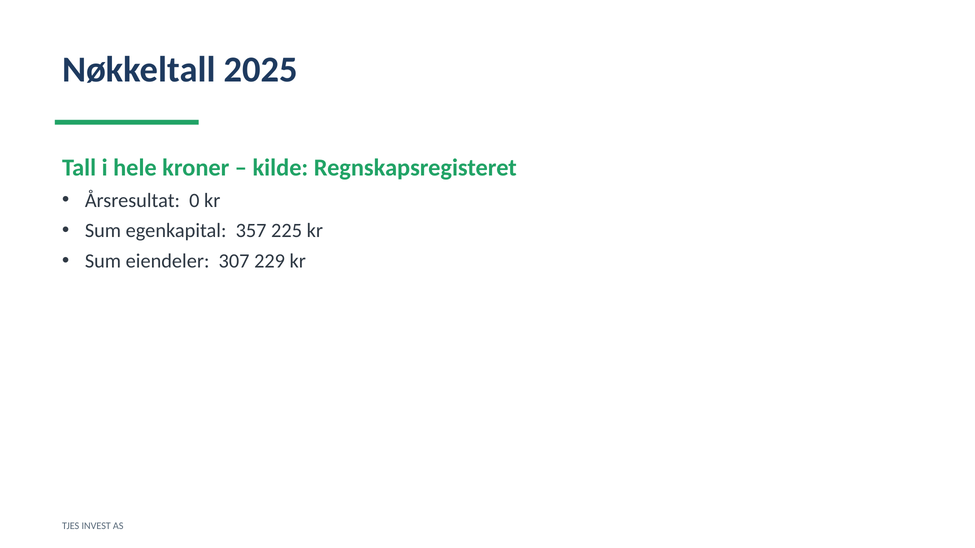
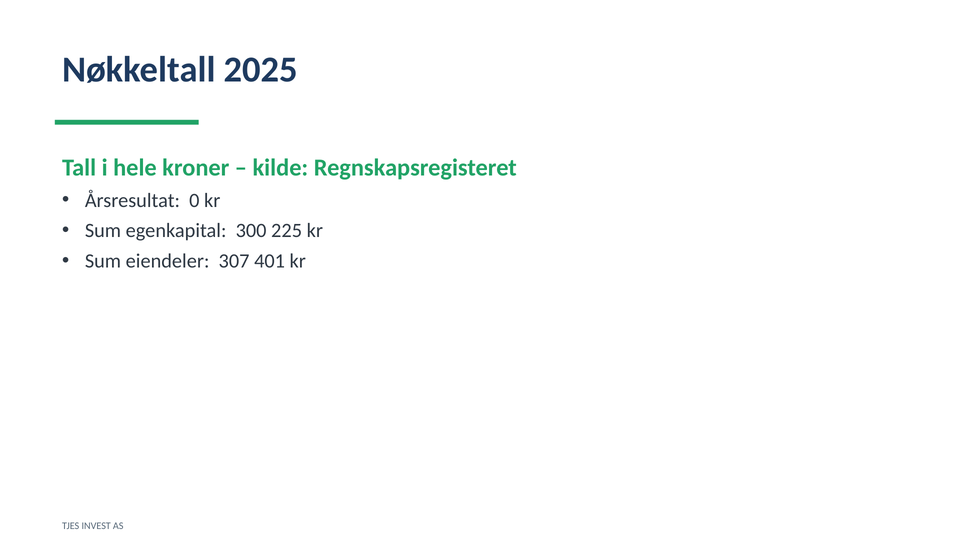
357: 357 -> 300
229: 229 -> 401
